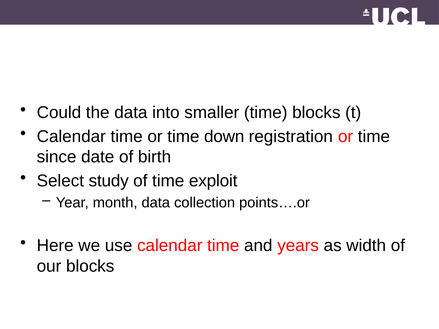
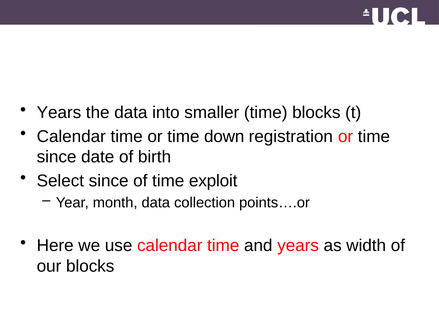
Could at (59, 113): Could -> Years
Select study: study -> since
